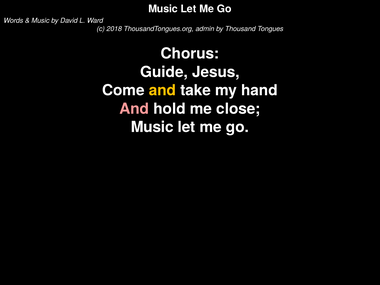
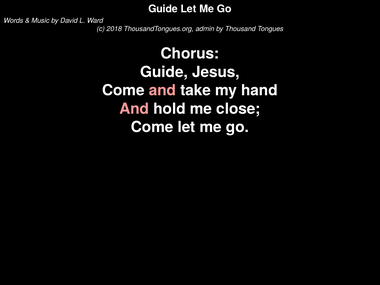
Music at (163, 9): Music -> Guide
and at (162, 90) colour: yellow -> pink
Music at (152, 127): Music -> Come
